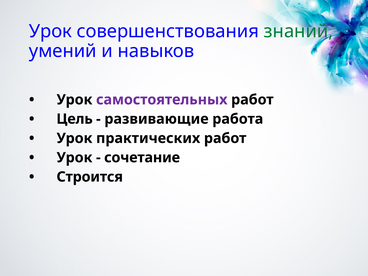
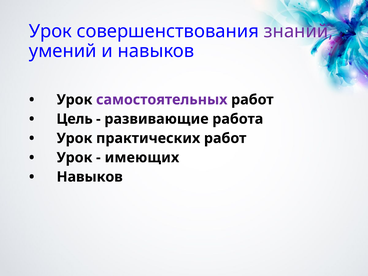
знаний colour: green -> purple
сочетание: сочетание -> имеющих
Строится at (90, 177): Строится -> Навыков
